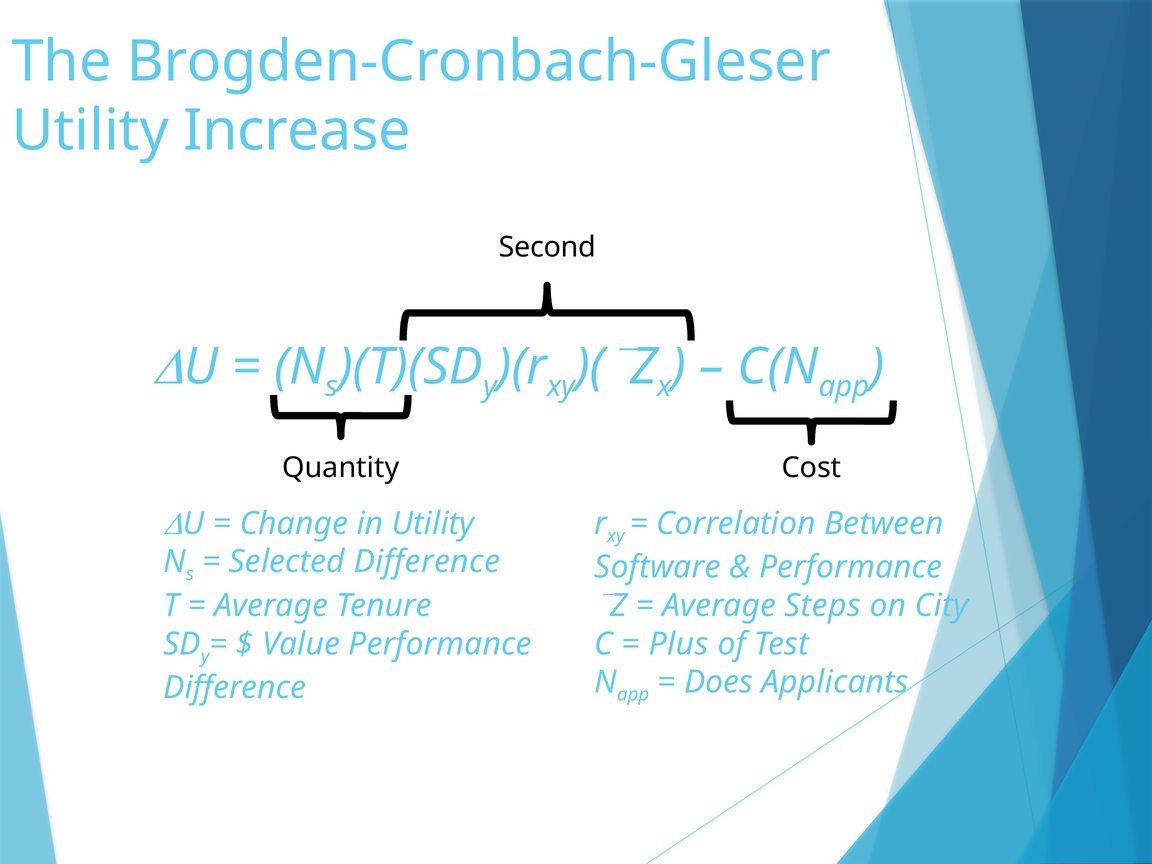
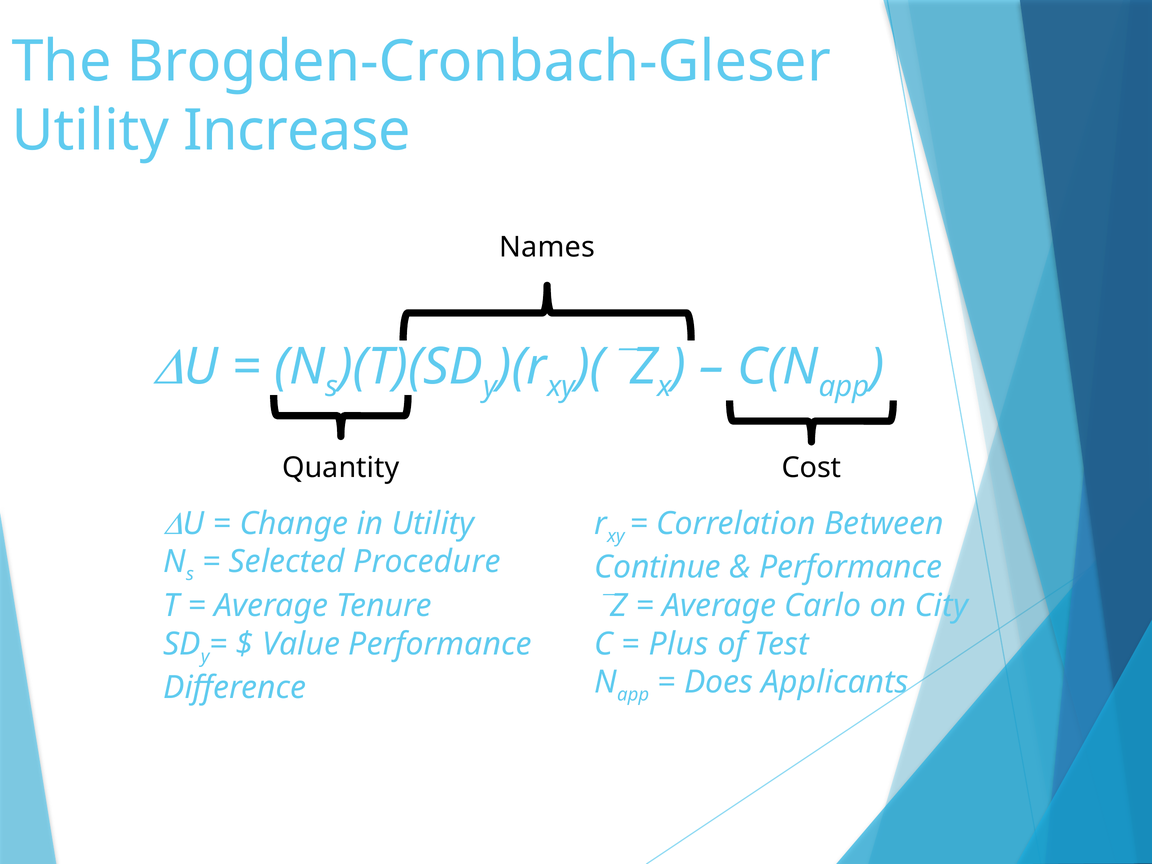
Second: Second -> Names
Selected Difference: Difference -> Procedure
Software: Software -> Continue
Steps: Steps -> Carlo
